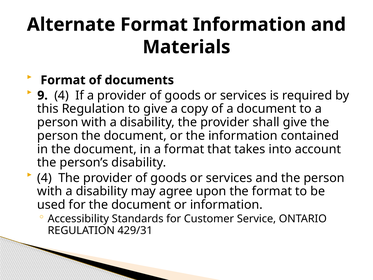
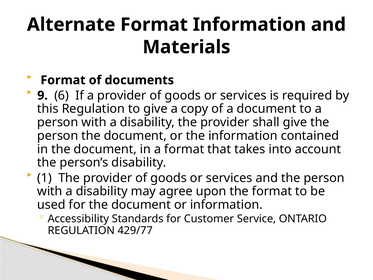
9 4: 4 -> 6
4 at (45, 178): 4 -> 1
429/31: 429/31 -> 429/77
